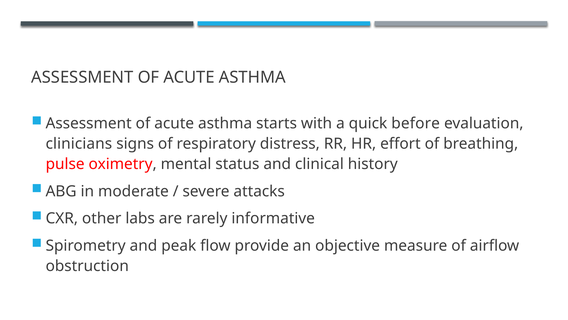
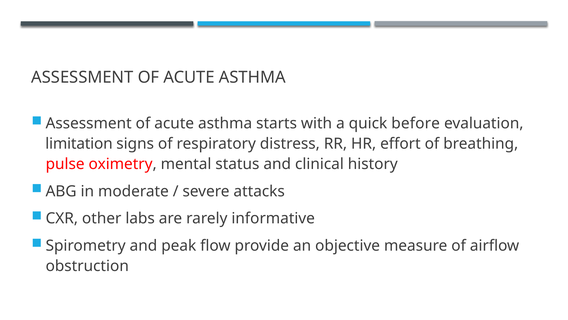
clinicians: clinicians -> limitation
